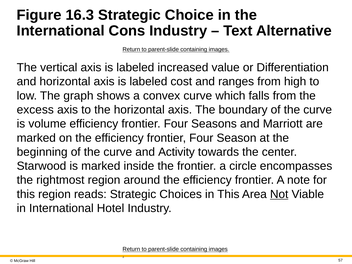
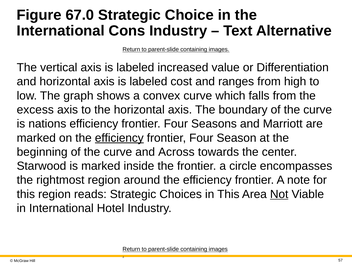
16.3: 16.3 -> 67.0
volume: volume -> nations
efficiency at (119, 138) underline: none -> present
Activity: Activity -> Across
